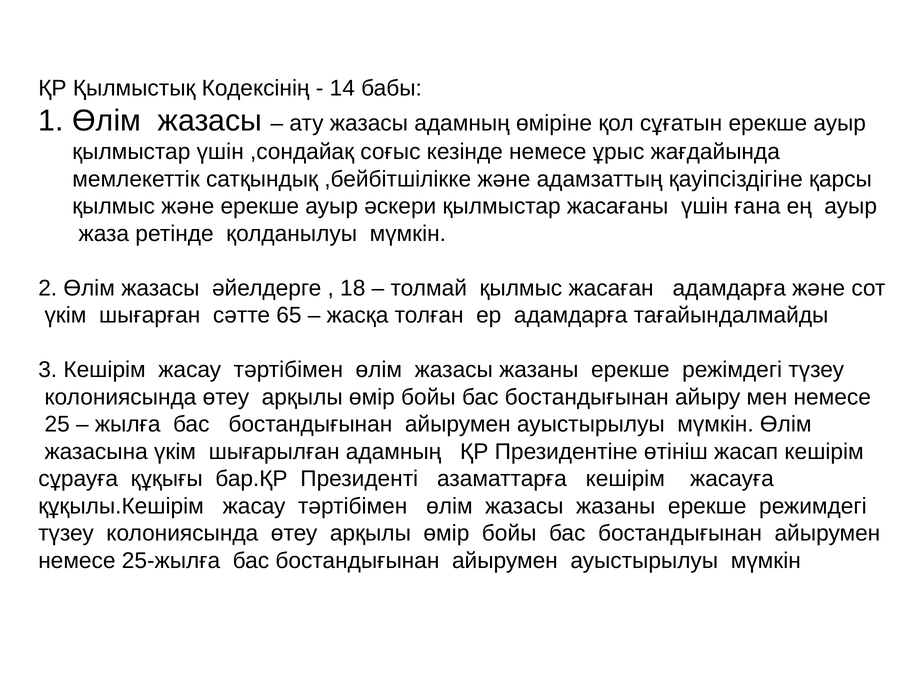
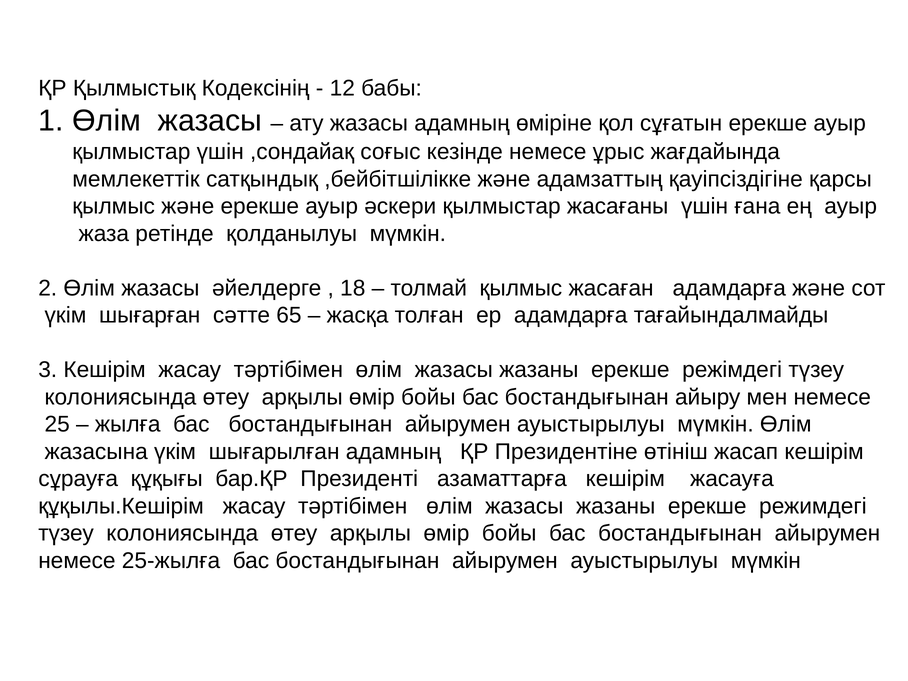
14: 14 -> 12
